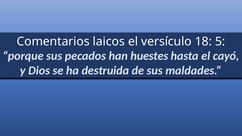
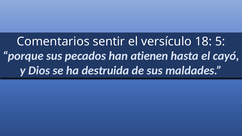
laicos: laicos -> sentir
huestes: huestes -> atienen
